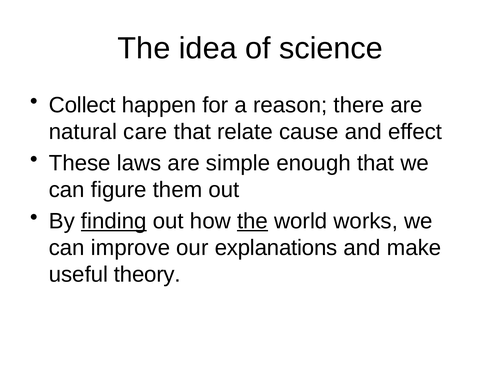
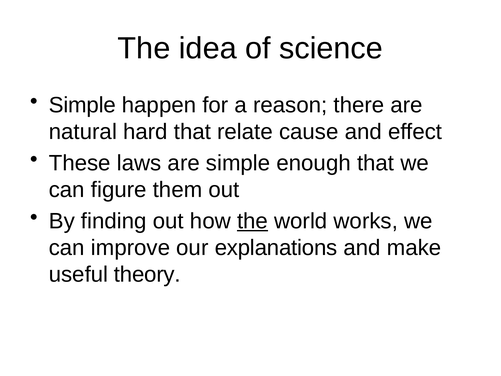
Collect at (82, 105): Collect -> Simple
care: care -> hard
finding underline: present -> none
